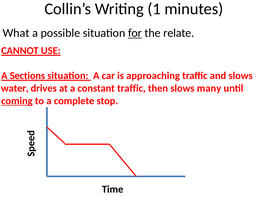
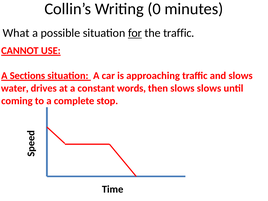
1: 1 -> 0
the relate: relate -> traffic
constant traffic: traffic -> words
slows many: many -> slows
coming underline: present -> none
